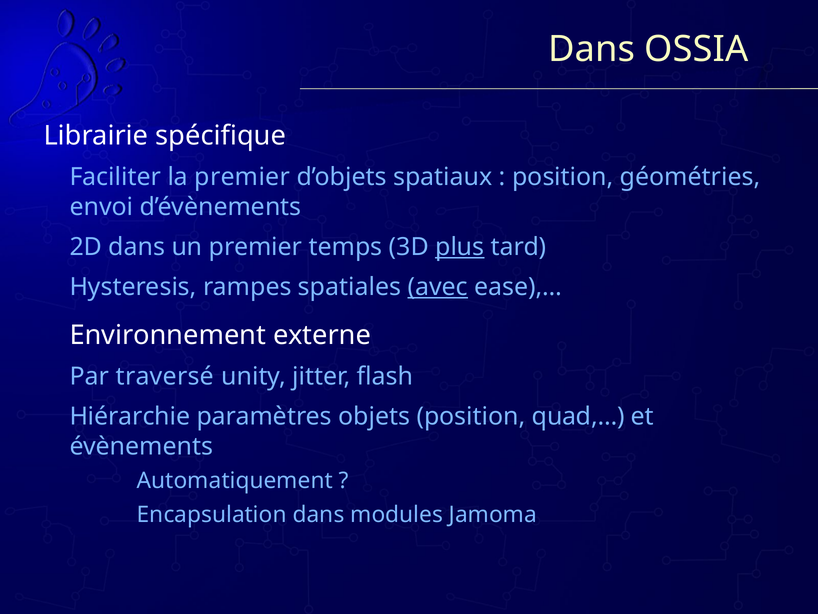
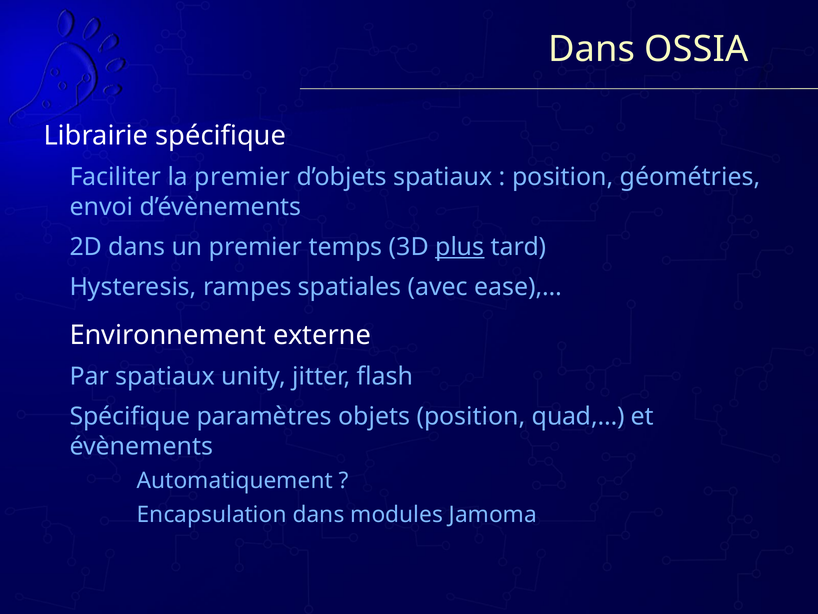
avec underline: present -> none
Par traversé: traversé -> spatiaux
Hiérarchie at (130, 416): Hiérarchie -> Spécifique
